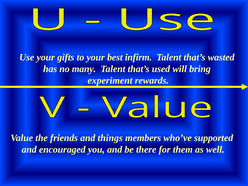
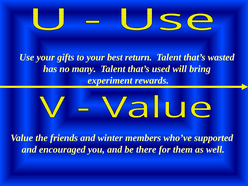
infirm: infirm -> return
things: things -> winter
